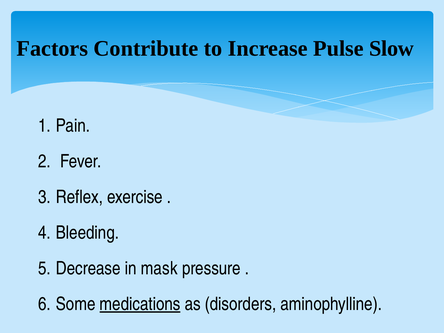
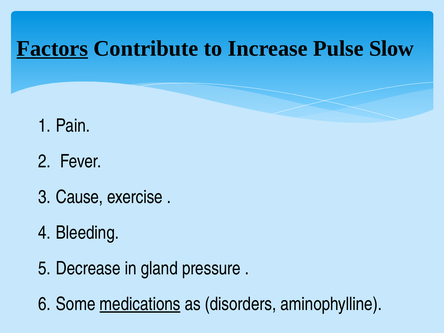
Factors underline: none -> present
Reflex: Reflex -> Cause
mask: mask -> gland
